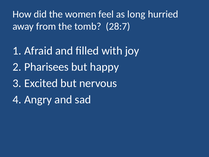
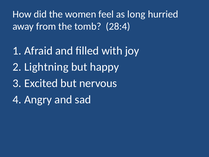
28:7: 28:7 -> 28:4
Pharisees: Pharisees -> Lightning
